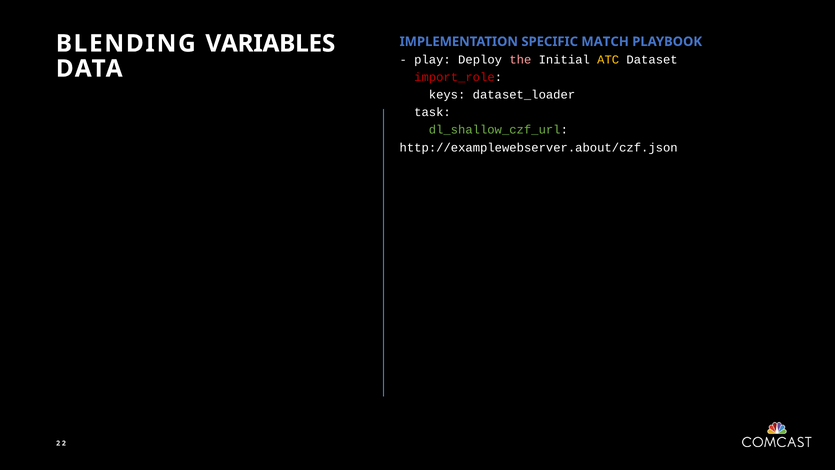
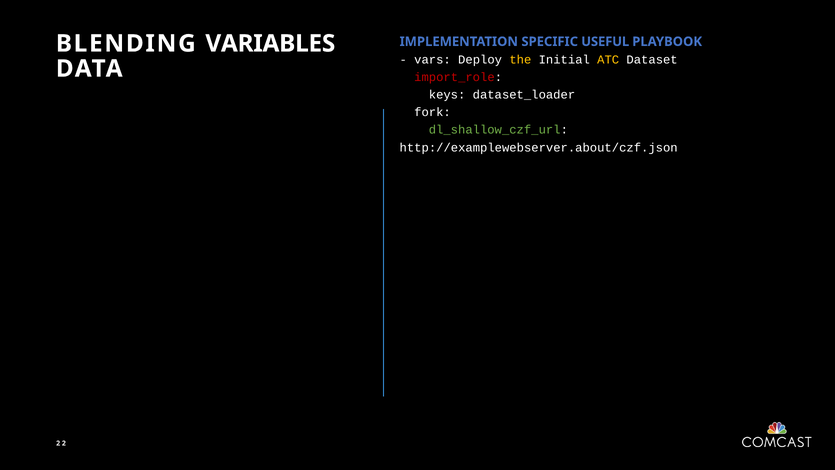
MATCH: MATCH -> USEFUL
play: play -> vars
the colour: pink -> yellow
task: task -> fork
